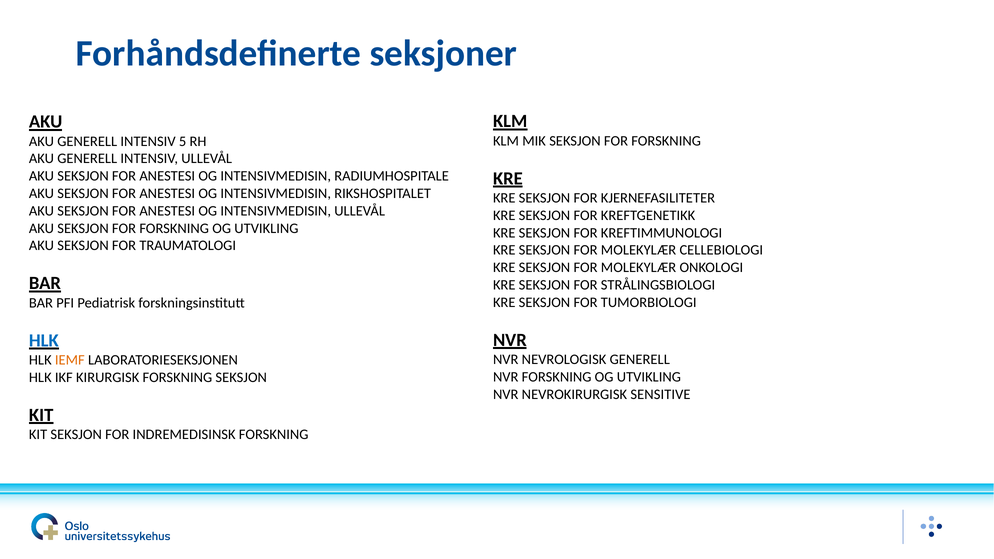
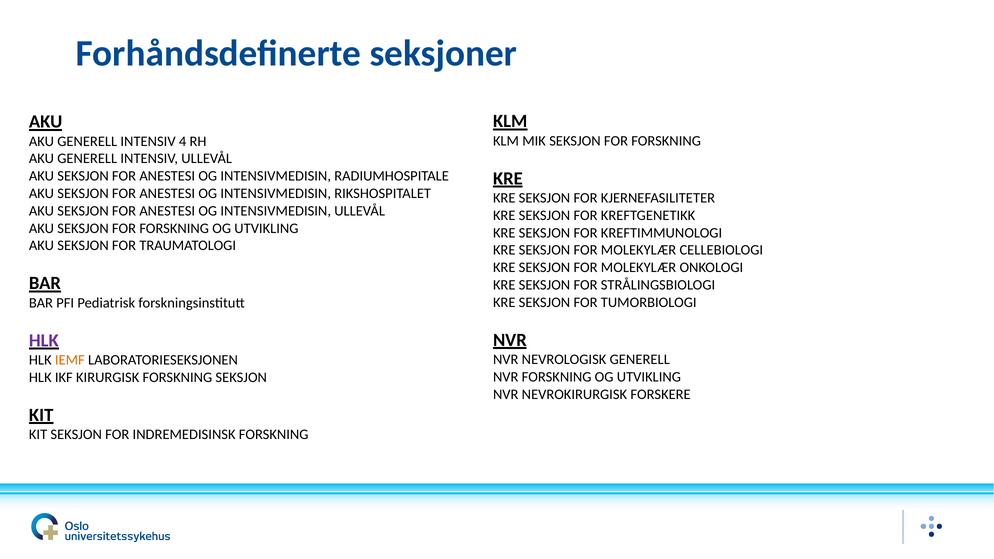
5: 5 -> 4
HLK at (44, 341) colour: blue -> purple
SENSITIVE: SENSITIVE -> FORSKERE
